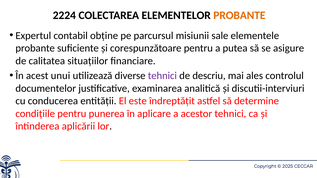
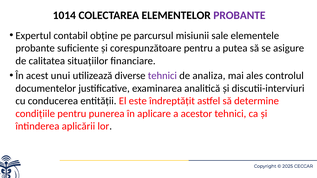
2224: 2224 -> 1014
PROBANTE at (239, 15) colour: orange -> purple
descriu: descriu -> analiza
